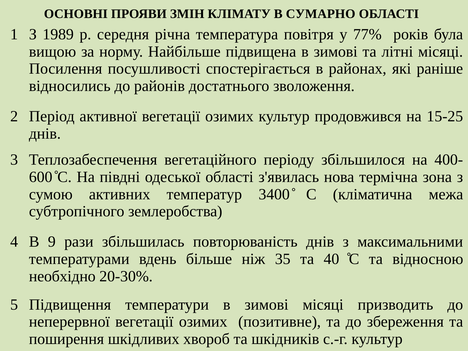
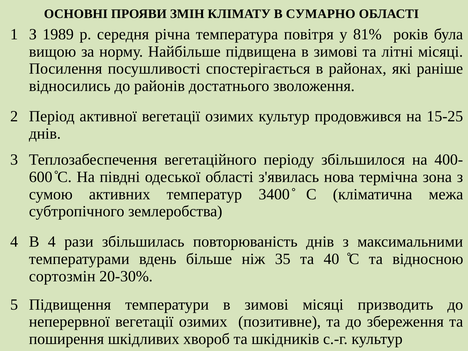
77%: 77% -> 81%
В 9: 9 -> 4
необхідно: необхідно -> сортозмін
